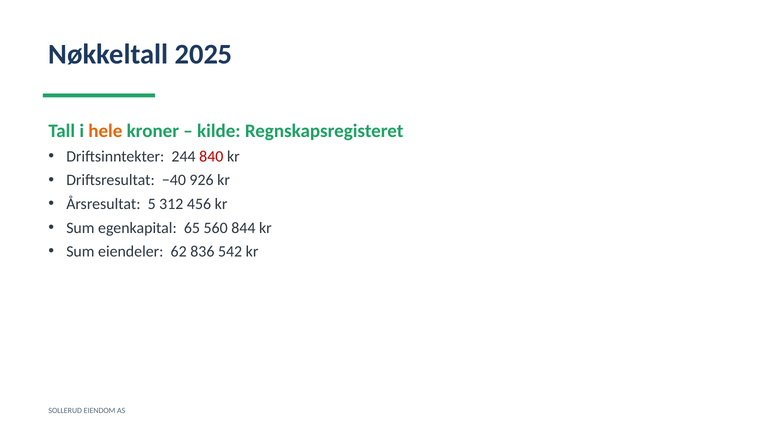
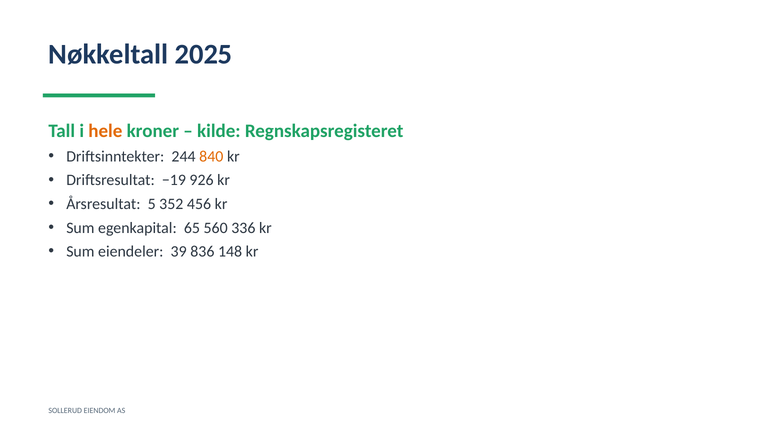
840 colour: red -> orange
−40: −40 -> −19
312: 312 -> 352
844: 844 -> 336
62: 62 -> 39
542: 542 -> 148
